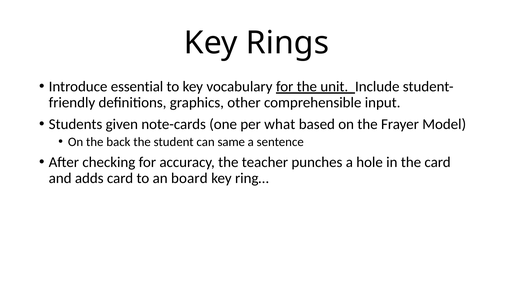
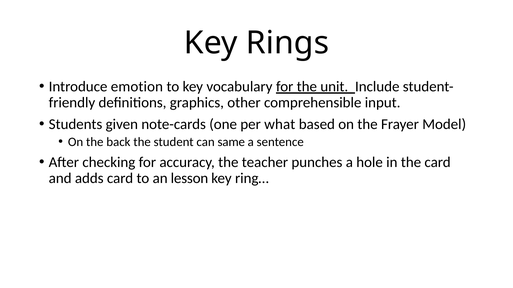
essential: essential -> emotion
board: board -> lesson
